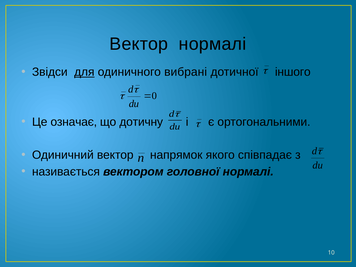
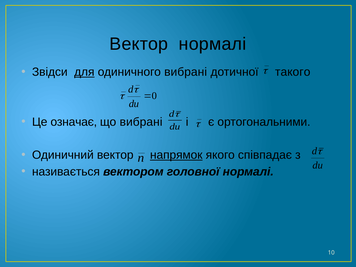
іншого: іншого -> такого
що дотичну: дотичну -> вибрані
напрямок underline: none -> present
